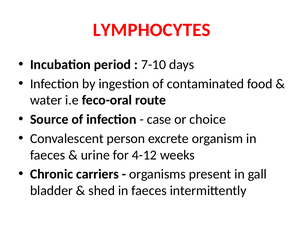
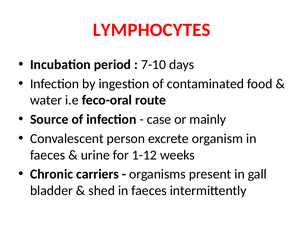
choice: choice -> mainly
4-12: 4-12 -> 1-12
